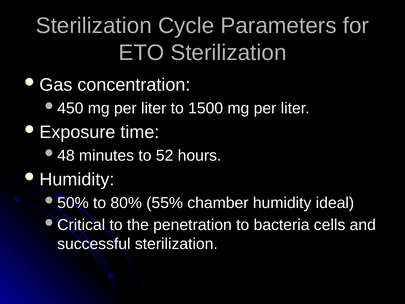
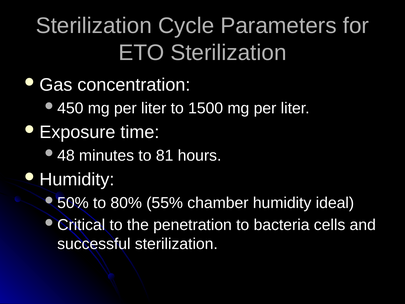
52: 52 -> 81
